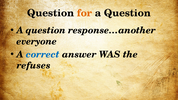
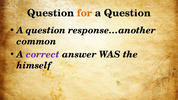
everyone: everyone -> common
correct colour: blue -> purple
refuses: refuses -> himself
